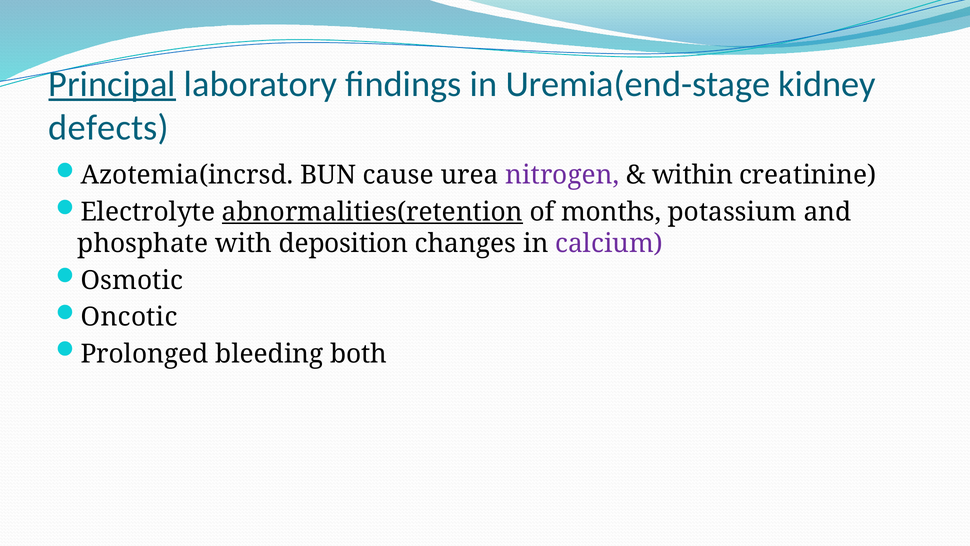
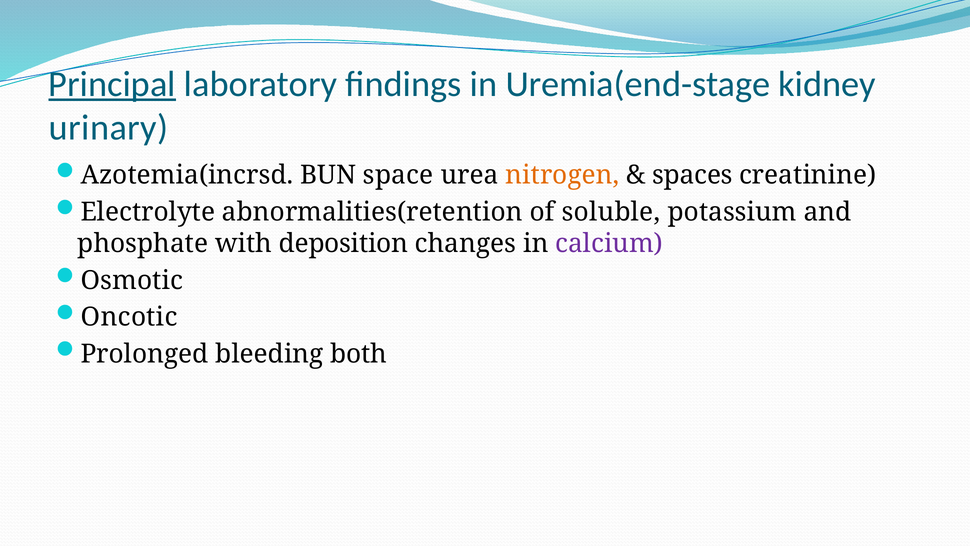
defects: defects -> urinary
cause: cause -> space
nitrogen colour: purple -> orange
within: within -> spaces
abnormalities(retention underline: present -> none
months: months -> soluble
